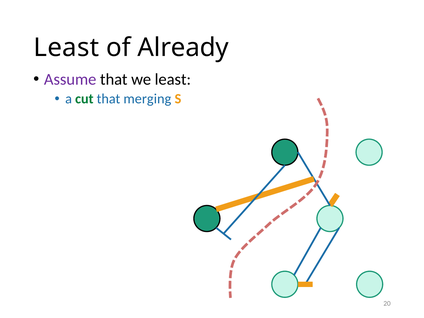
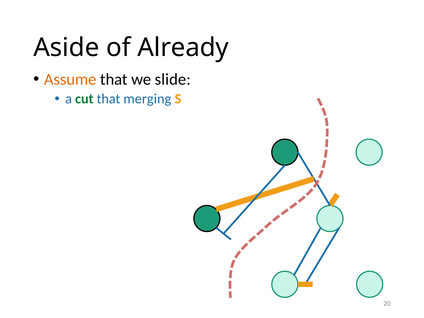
Least at (66, 47): Least -> Aside
Assume colour: purple -> orange
we least: least -> slide
